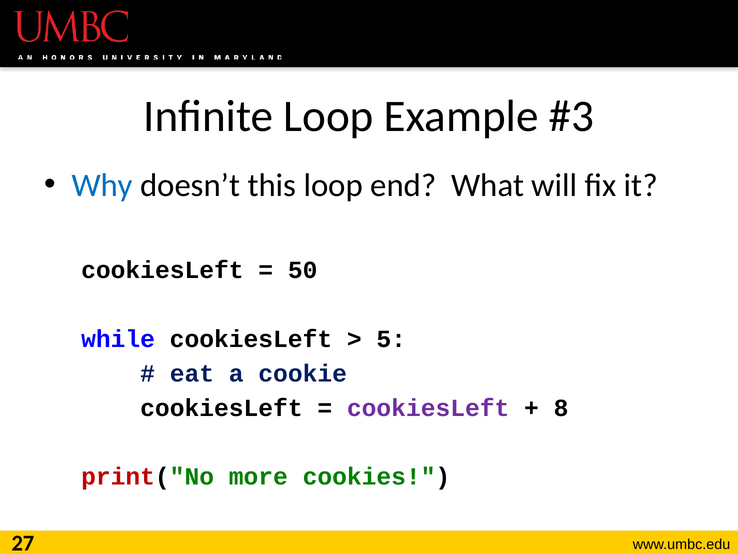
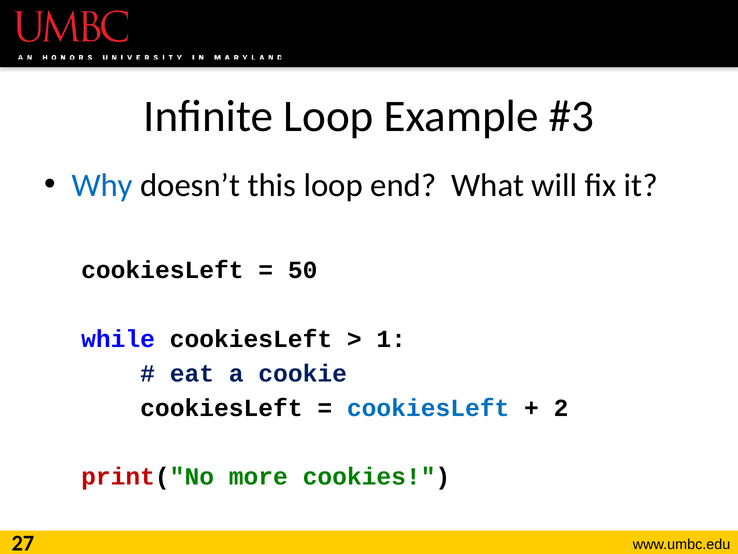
5: 5 -> 1
cookiesLeft at (428, 408) colour: purple -> blue
8: 8 -> 2
